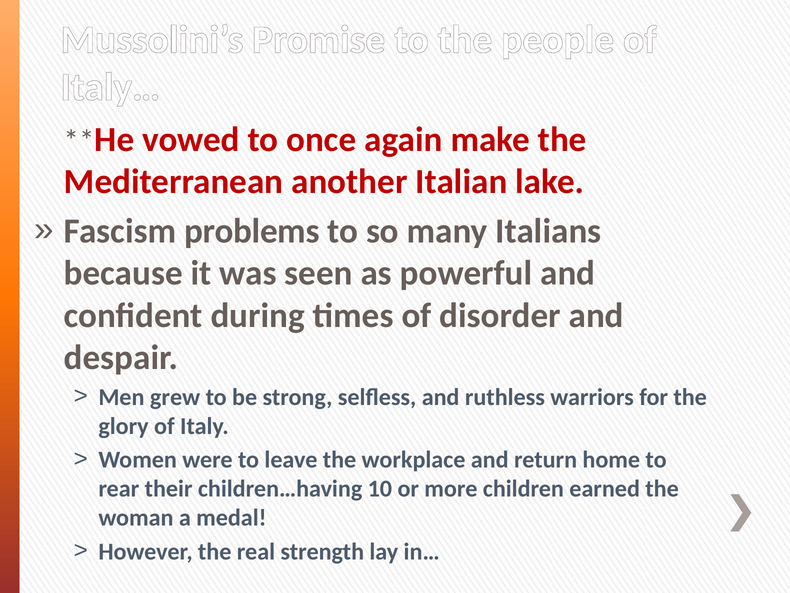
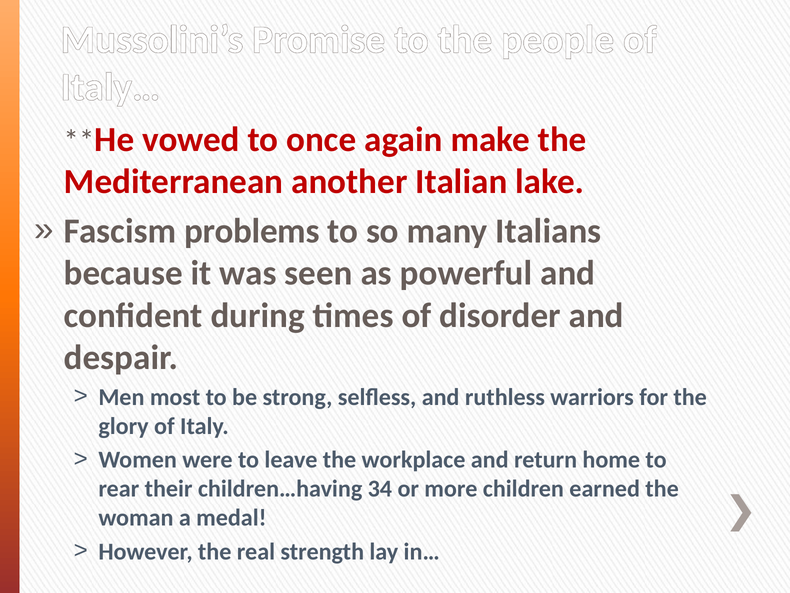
grew: grew -> most
10: 10 -> 34
